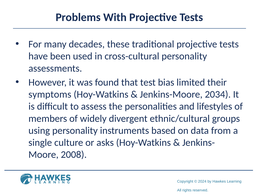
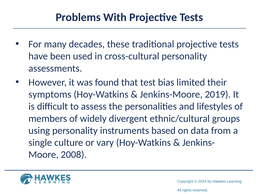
2034: 2034 -> 2019
asks: asks -> vary
